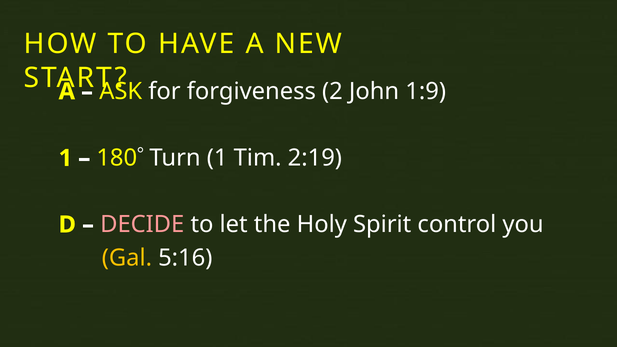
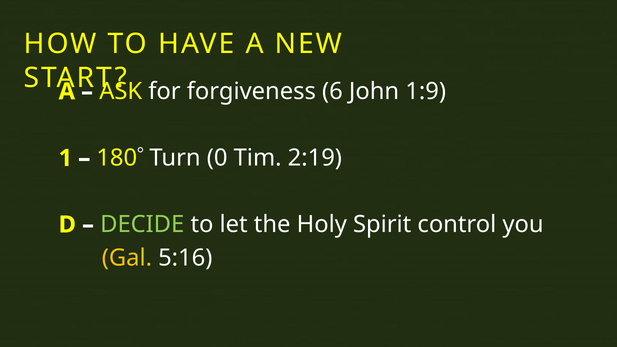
2: 2 -> 6
Turn 1: 1 -> 0
DECIDE colour: pink -> light green
